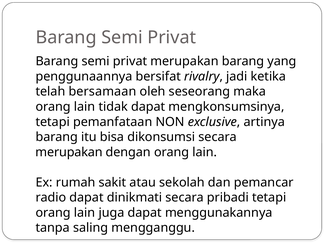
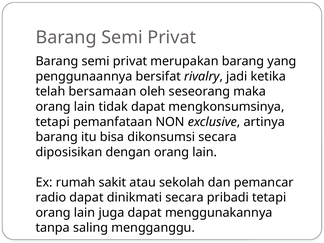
merupakan at (69, 152): merupakan -> diposisikan
